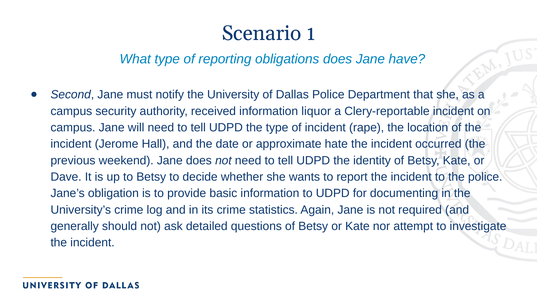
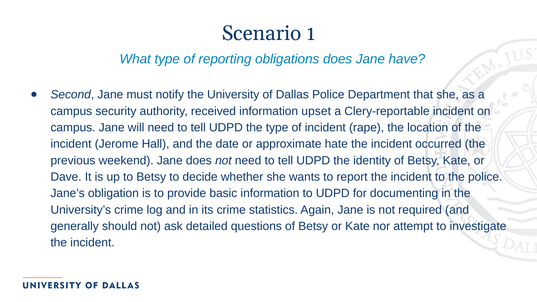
liquor: liquor -> upset
